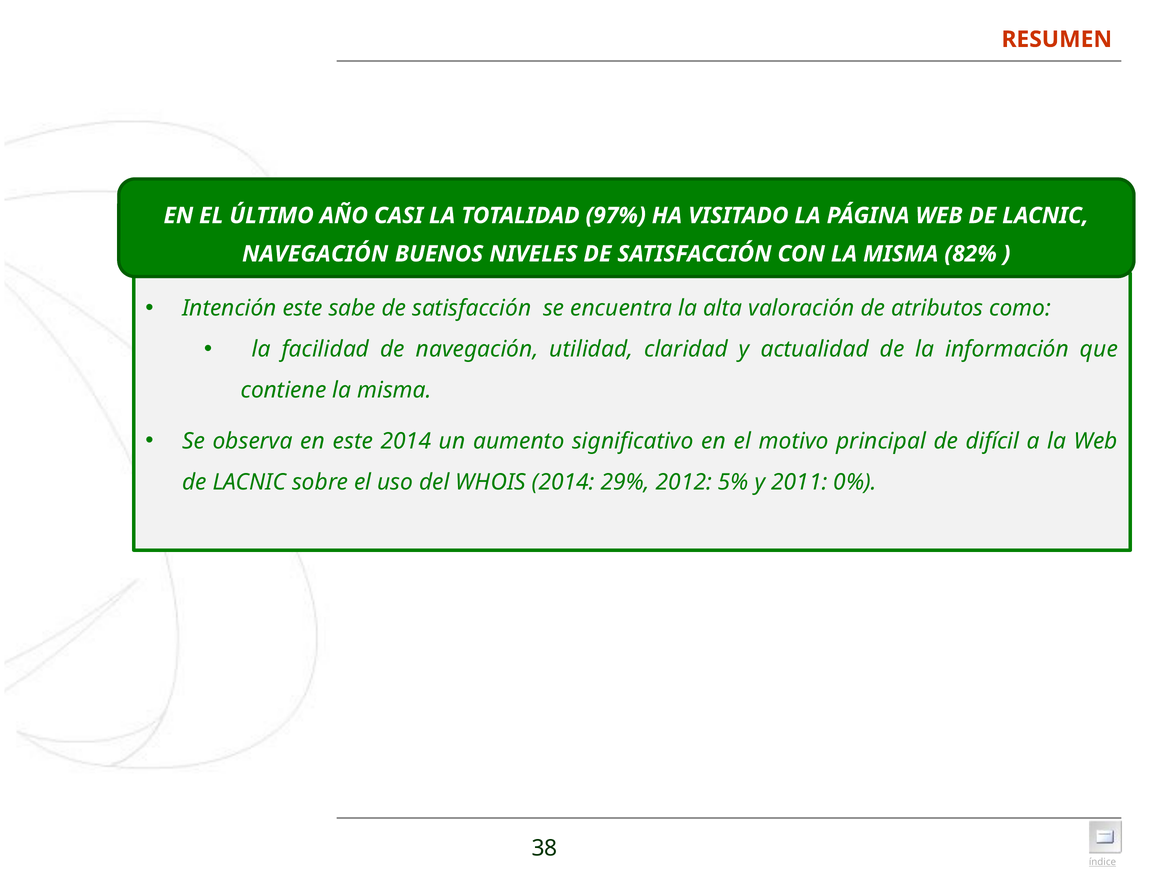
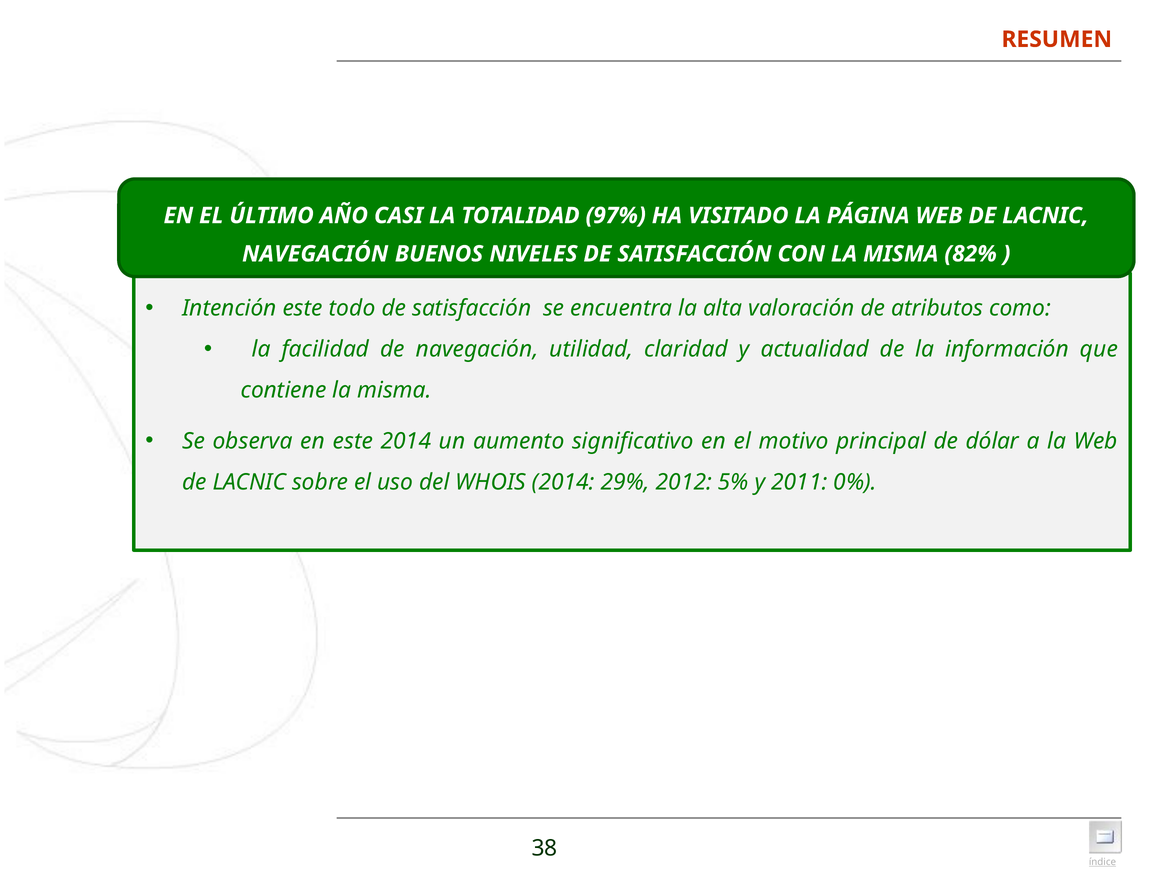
sabe: sabe -> todo
difícil: difícil -> dólar
